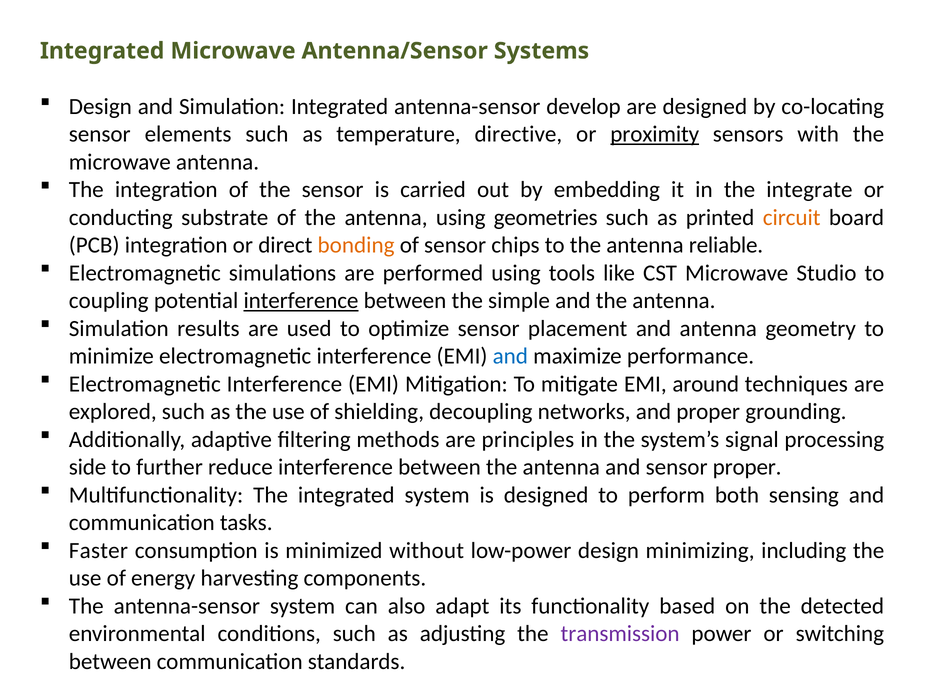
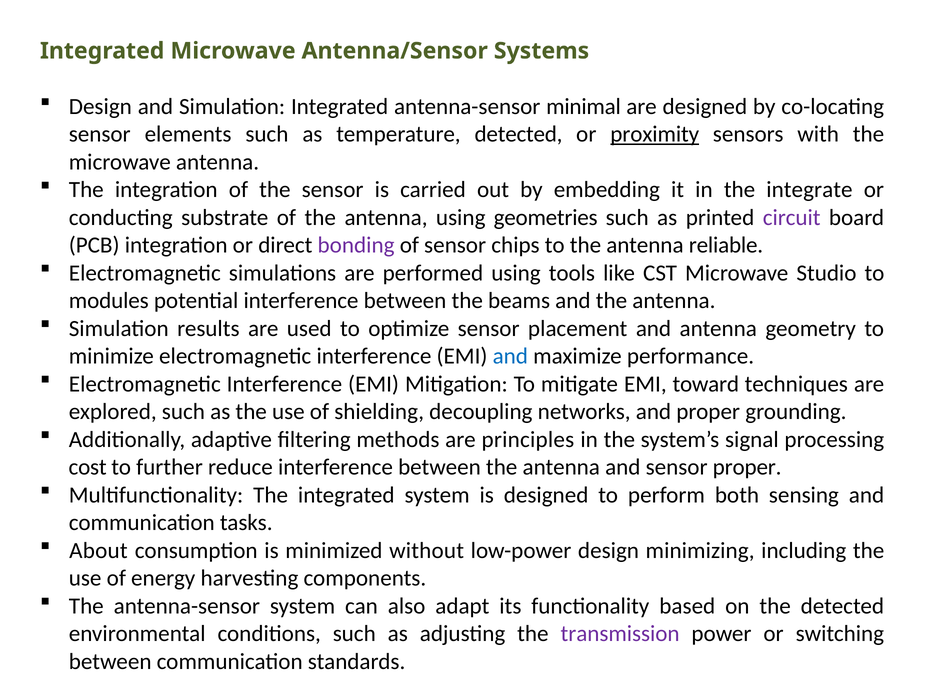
develop: develop -> minimal
temperature directive: directive -> detected
circuit colour: orange -> purple
bonding colour: orange -> purple
coupling: coupling -> modules
interference at (301, 301) underline: present -> none
simple: simple -> beams
around: around -> toward
side: side -> cost
Faster: Faster -> About
